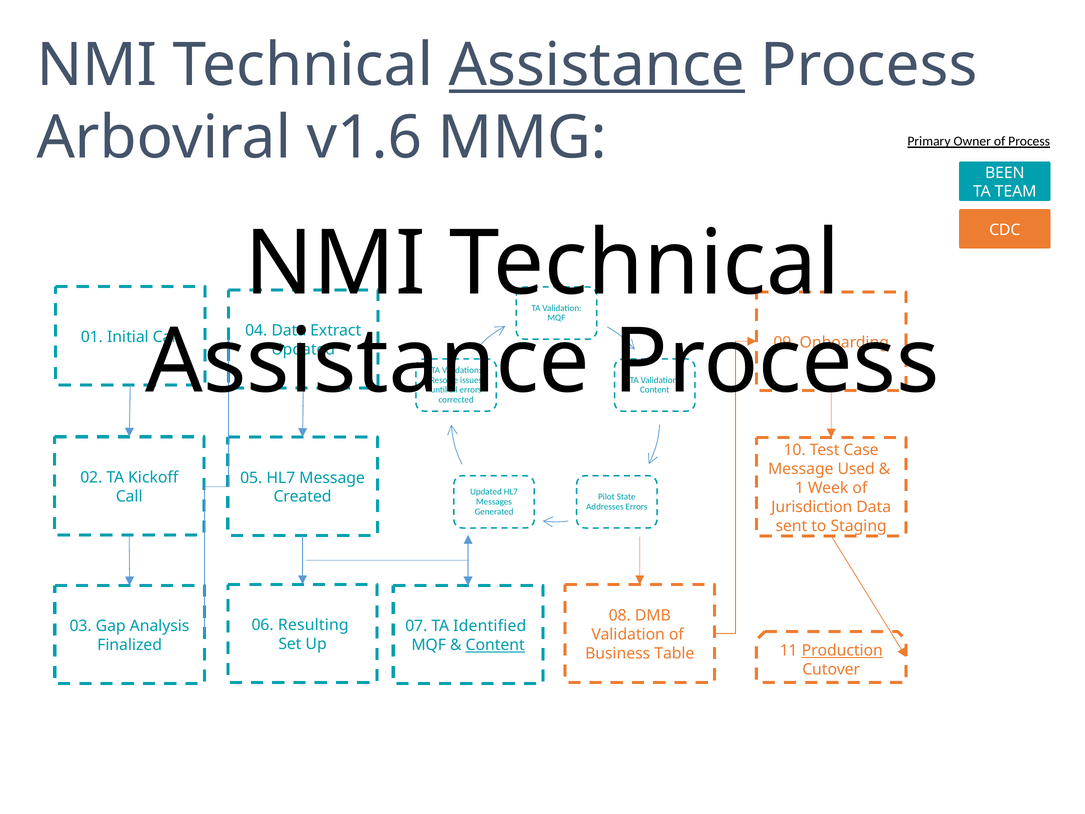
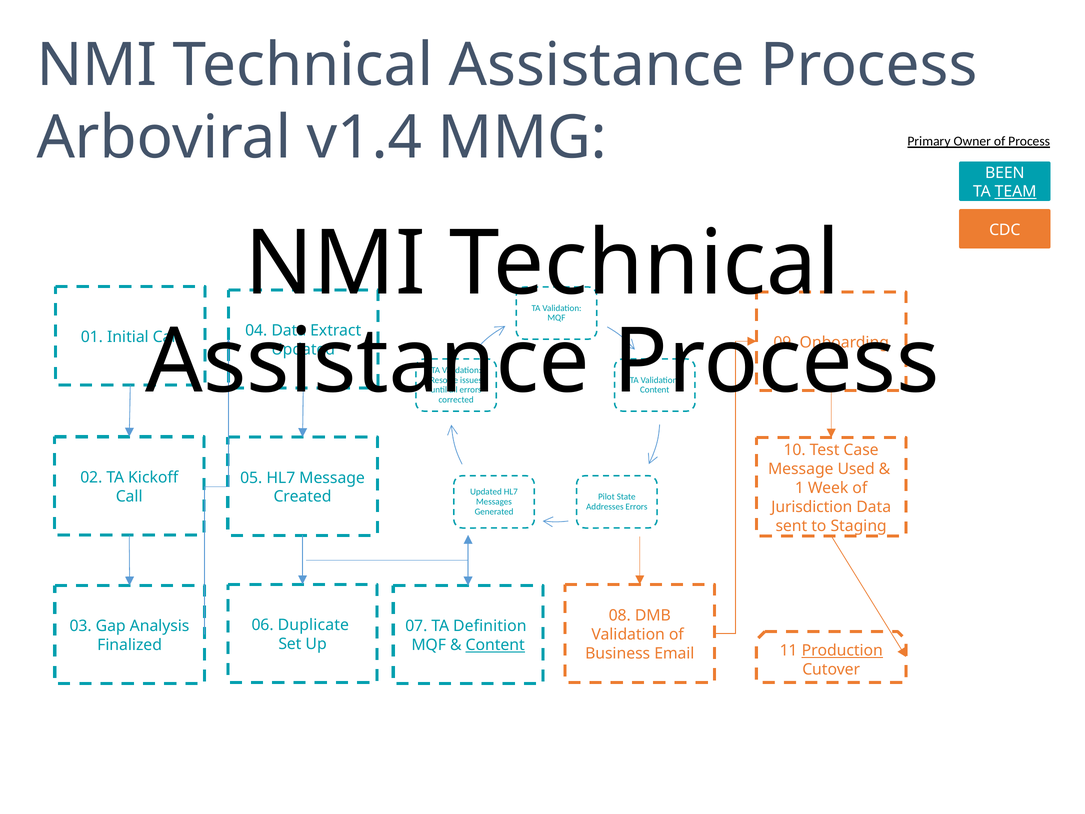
Assistance at (597, 65) underline: present -> none
v1.6: v1.6 -> v1.4
TEAM underline: none -> present
Resulting: Resulting -> Duplicate
Identified: Identified -> Definition
Table: Table -> Email
